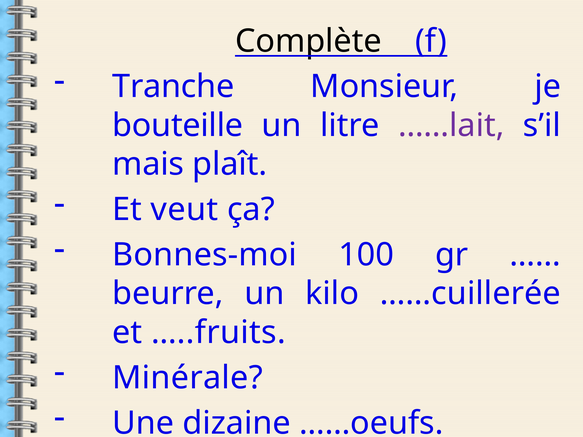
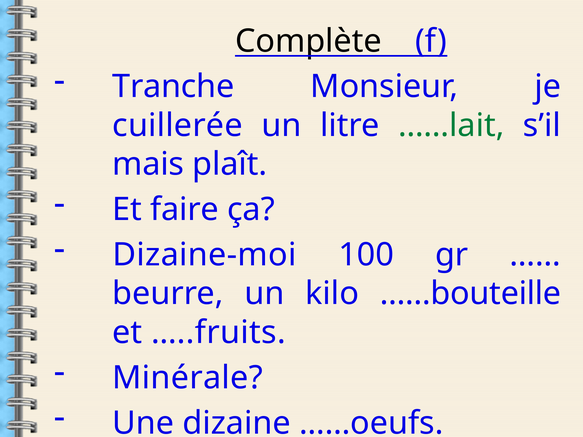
bouteille: bouteille -> cuillerée
……lait colour: purple -> green
veut: veut -> faire
Bonnes-moi: Bonnes-moi -> Dizaine-moi
……cuillerée: ……cuillerée -> ……bouteille
